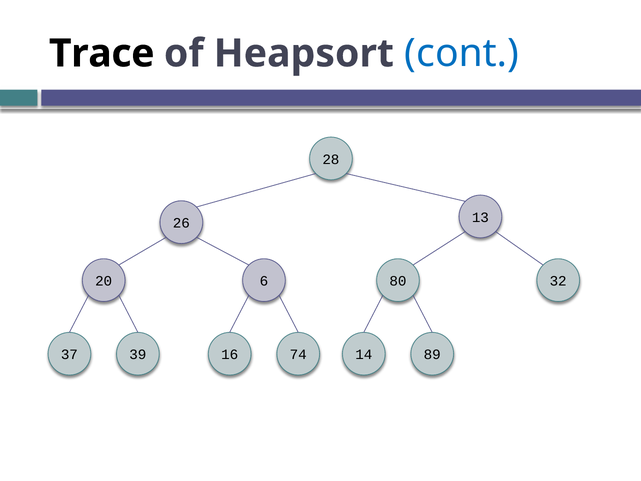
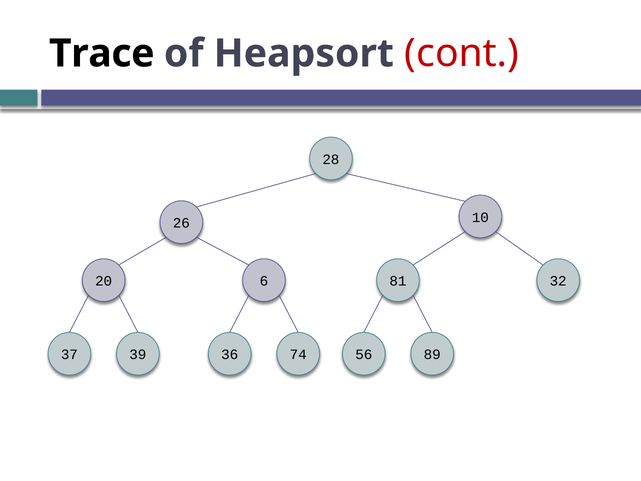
cont colour: blue -> red
13: 13 -> 10
80: 80 -> 81
16: 16 -> 36
14: 14 -> 56
